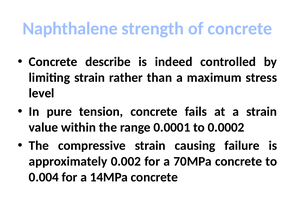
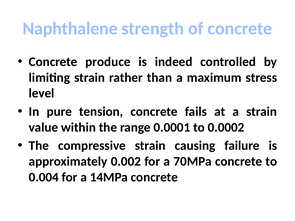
describe: describe -> produce
